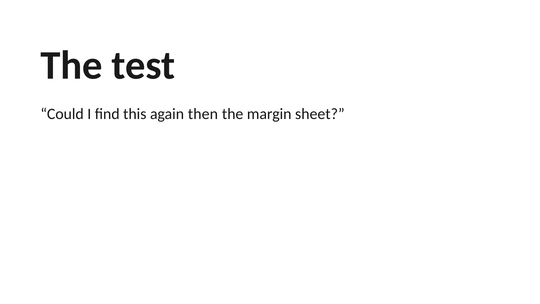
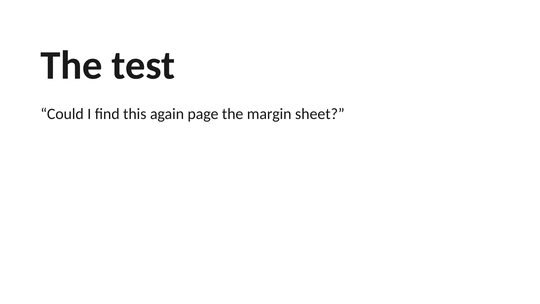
then: then -> page
